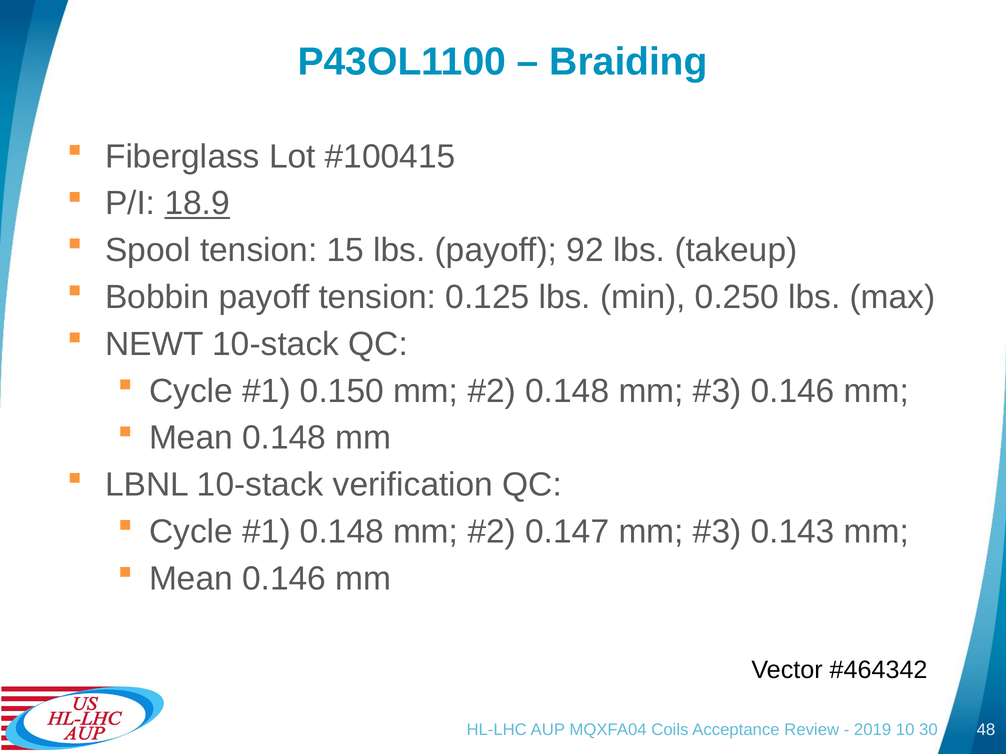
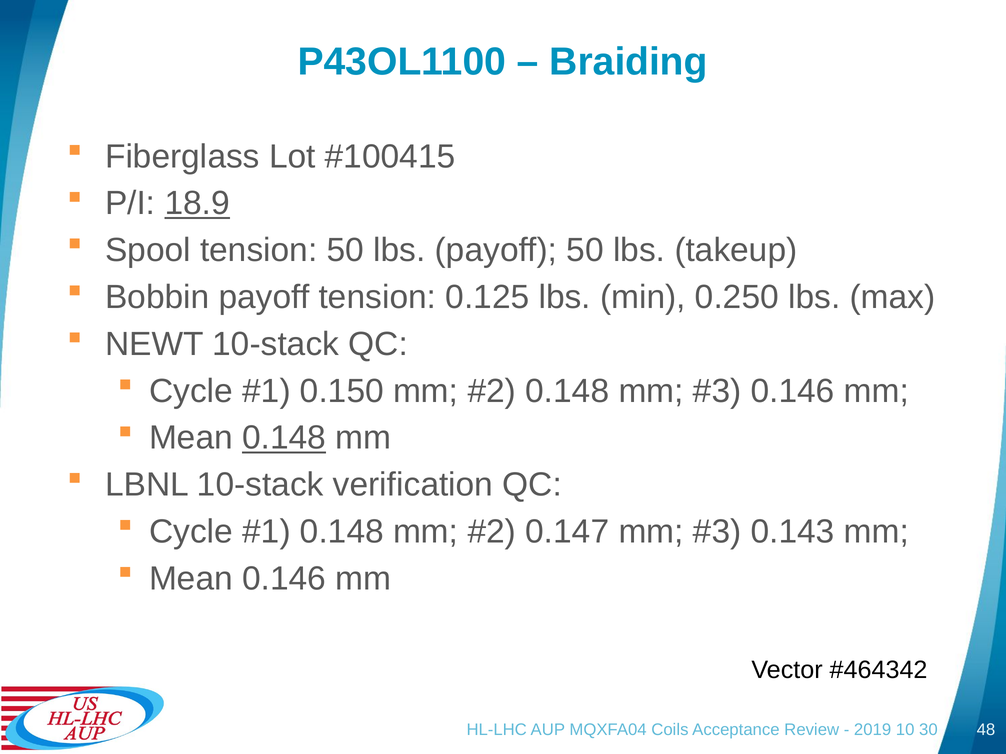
tension 15: 15 -> 50
payoff 92: 92 -> 50
0.148 at (284, 438) underline: none -> present
